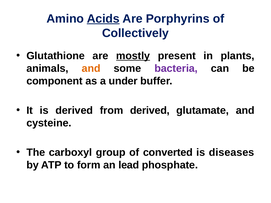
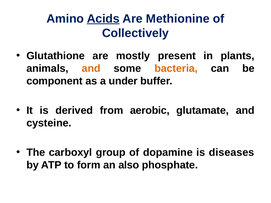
Porphyrins: Porphyrins -> Methionine
mostly underline: present -> none
bacteria colour: purple -> orange
from derived: derived -> aerobic
converted: converted -> dopamine
lead: lead -> also
